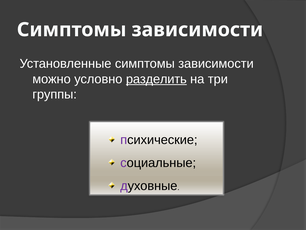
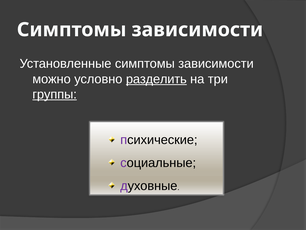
группы underline: none -> present
